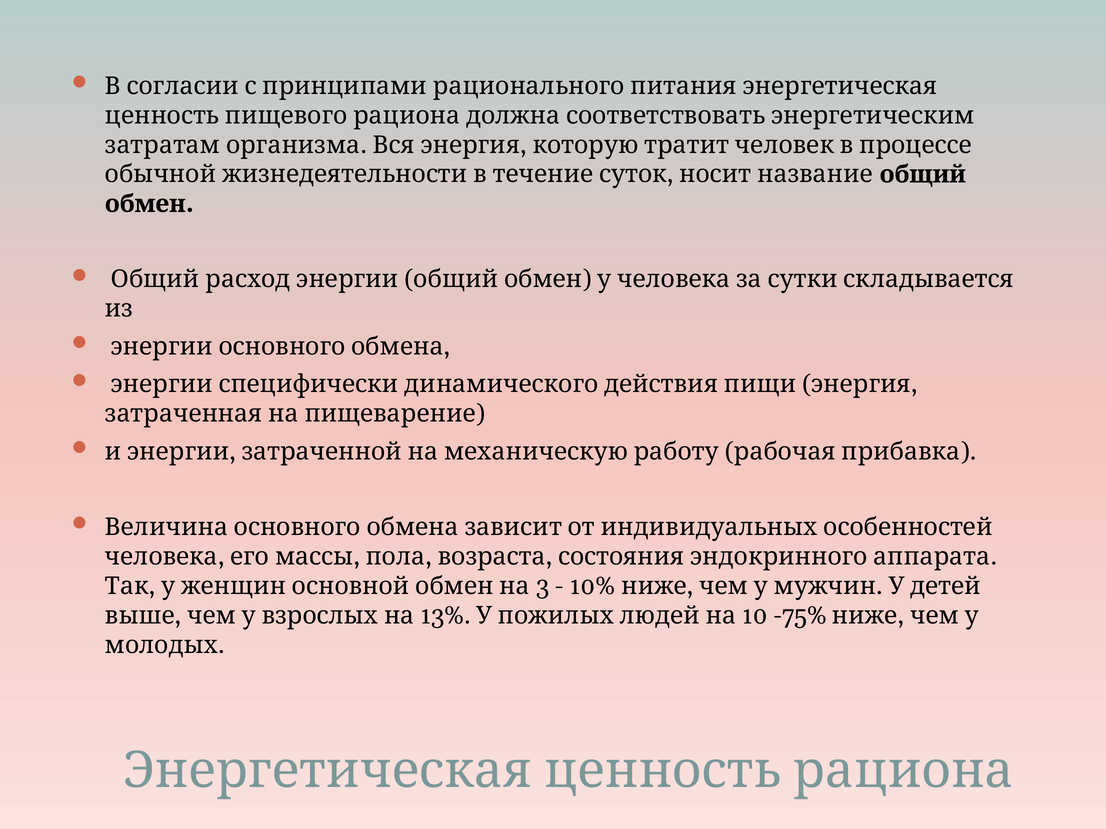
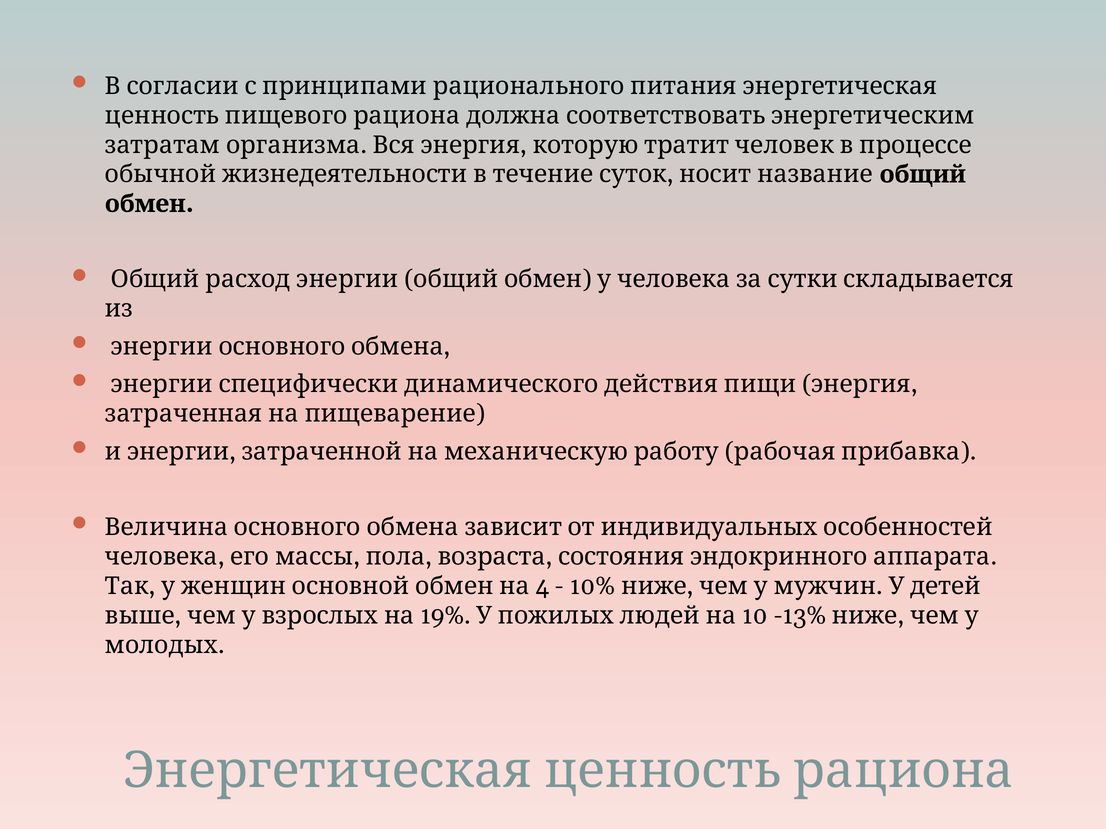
3: 3 -> 4
13%: 13% -> 19%
-75%: -75% -> -13%
